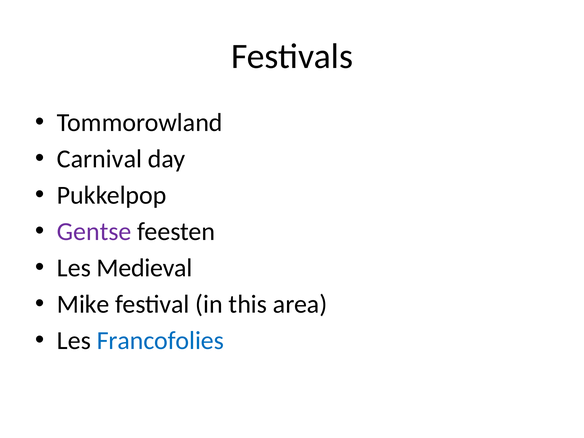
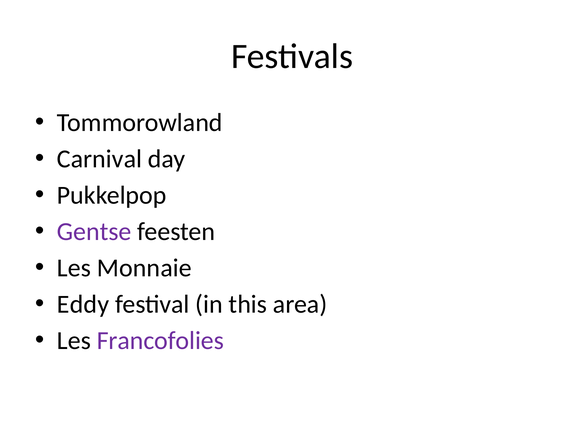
Medieval: Medieval -> Monnaie
Mike: Mike -> Eddy
Francofolies colour: blue -> purple
